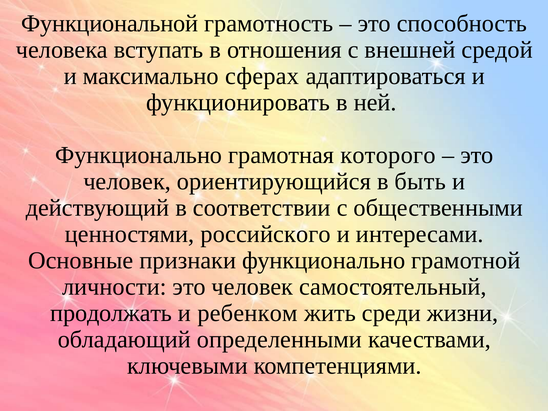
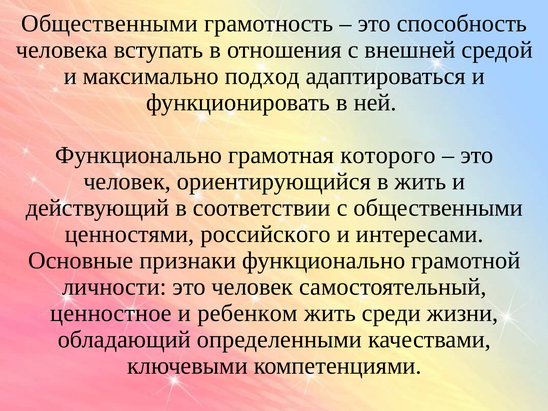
Функциональной at (110, 24): Функциональной -> Общественными
сферах: сферах -> подход
в быть: быть -> жить
продолжать: продолжать -> ценностное
